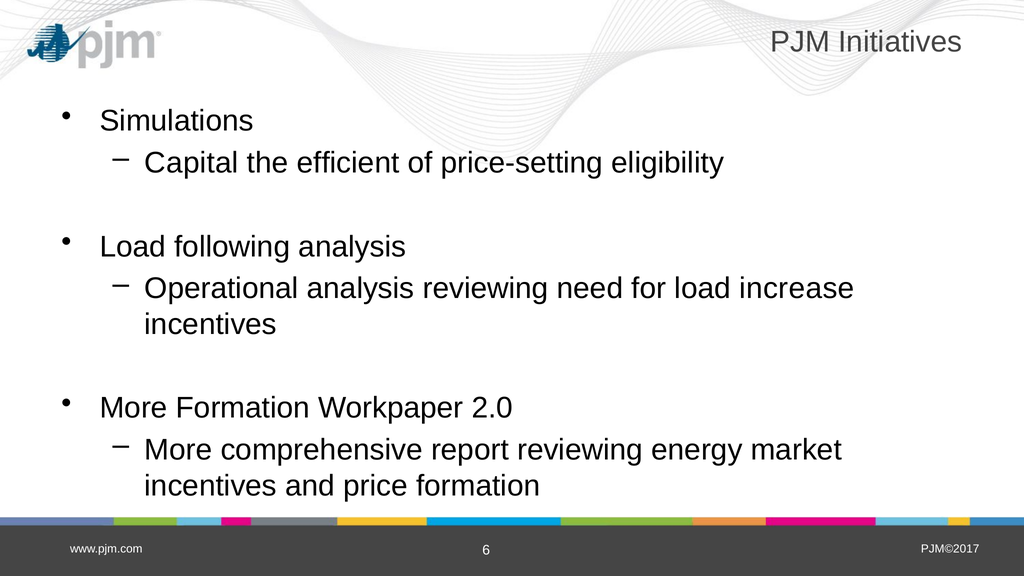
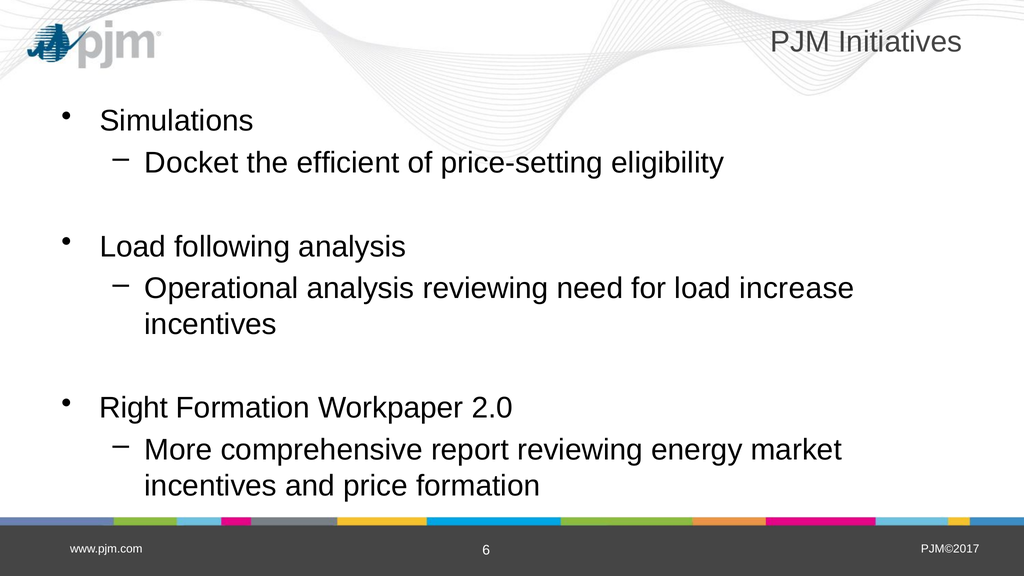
Capital: Capital -> Docket
More at (134, 408): More -> Right
